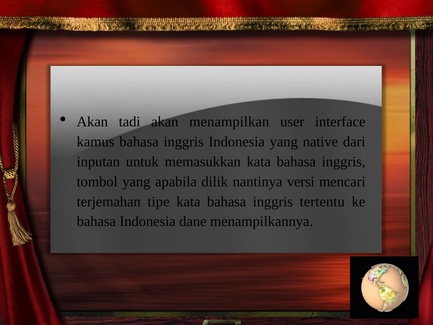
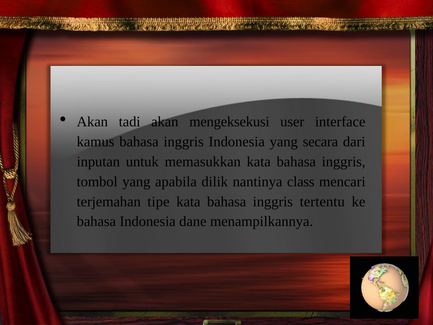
menampilkan: menampilkan -> mengeksekusi
native: native -> secara
versi: versi -> class
